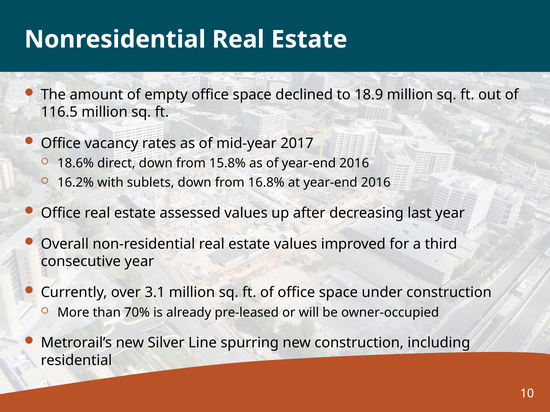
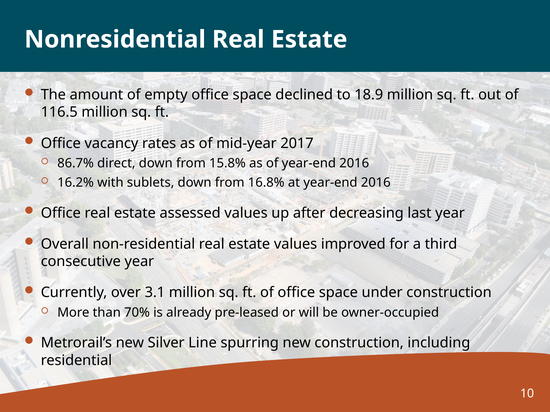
18.6%: 18.6% -> 86.7%
